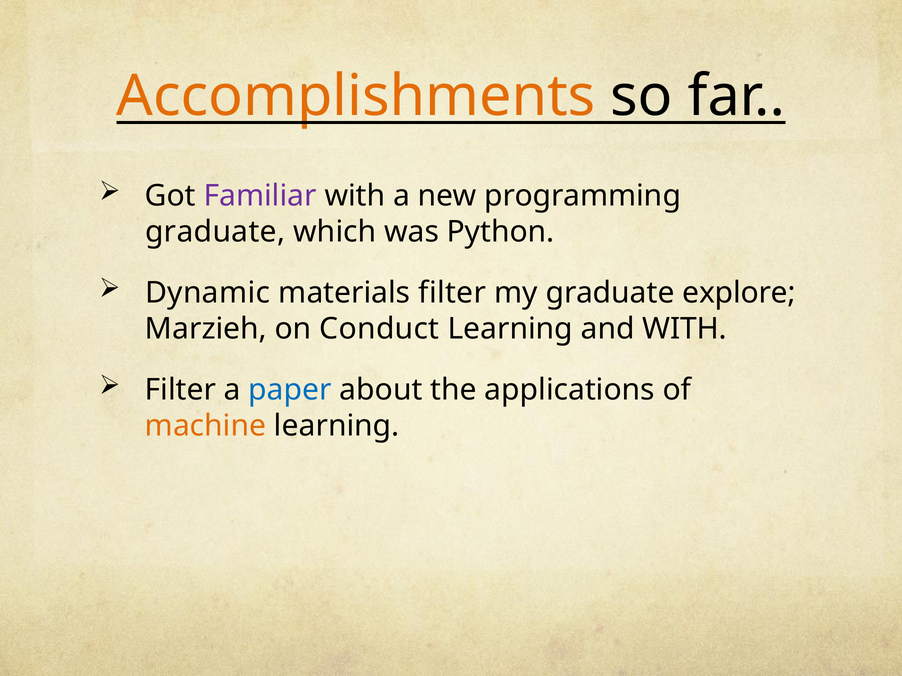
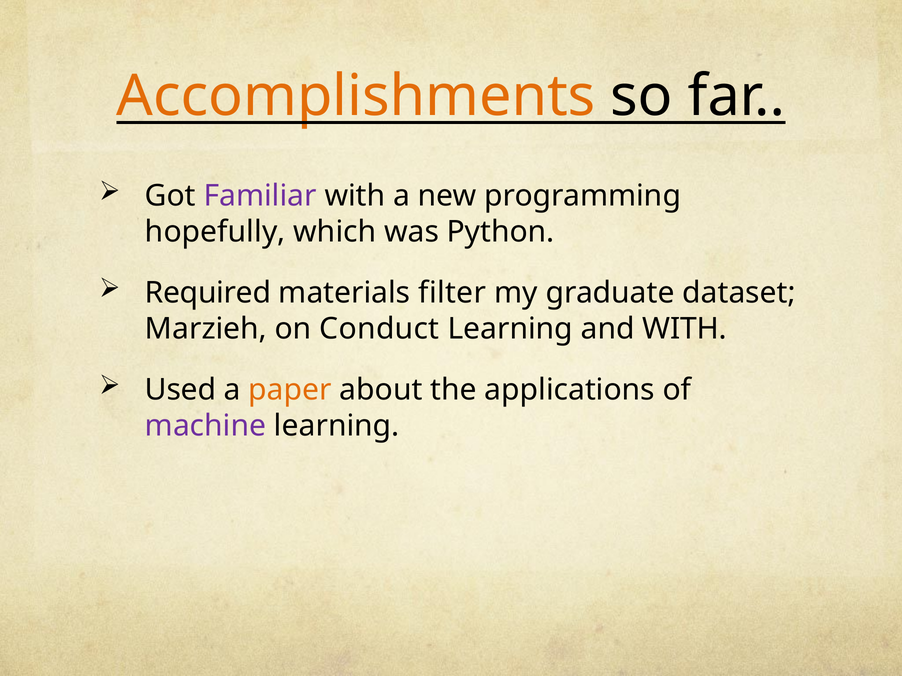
graduate at (215, 232): graduate -> hopefully
Dynamic: Dynamic -> Required
explore: explore -> dataset
Filter at (180, 390): Filter -> Used
paper colour: blue -> orange
machine colour: orange -> purple
